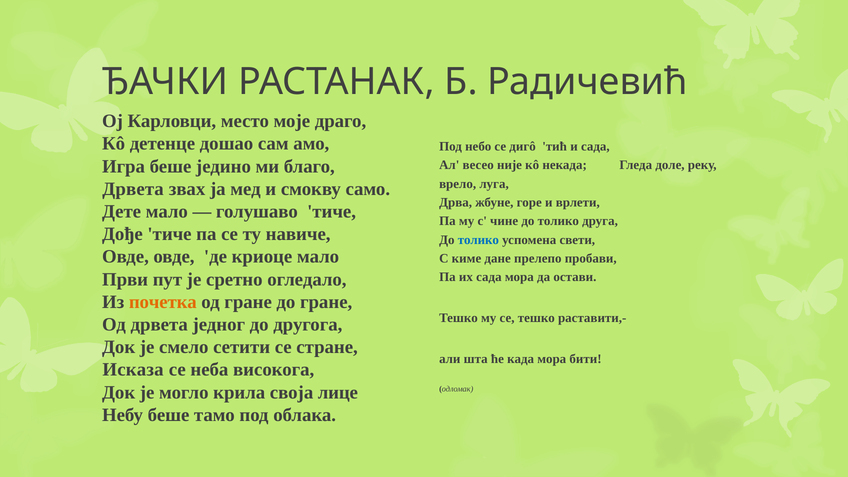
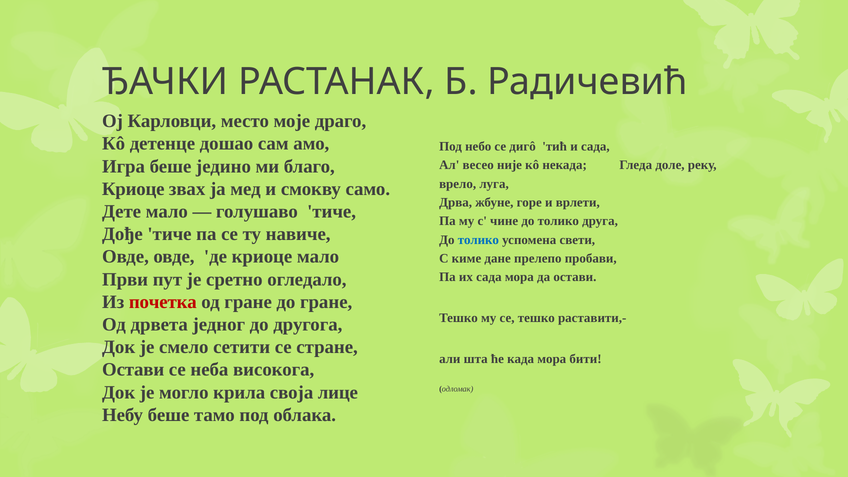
Дрвета at (133, 189): Дрвета -> Криоце
почетка colour: orange -> red
Исказа at (133, 370): Исказа -> Остави
